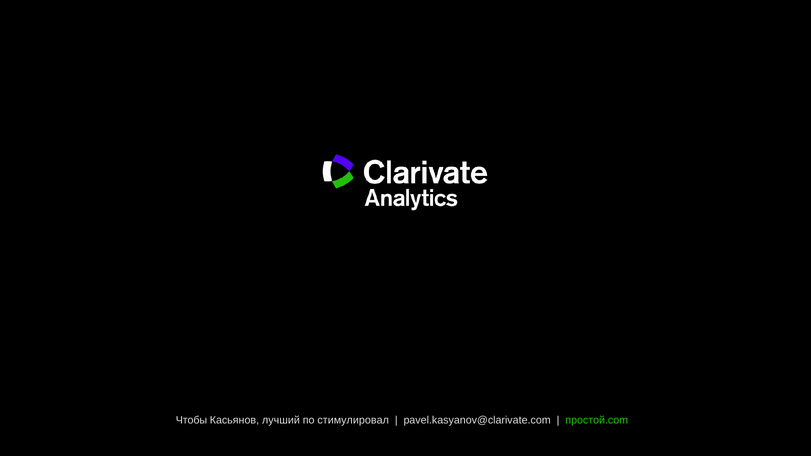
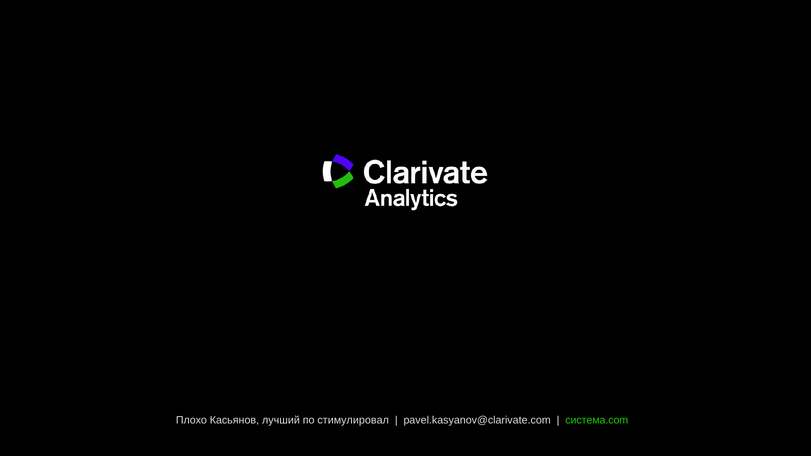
Чтобы: Чтобы -> Плохо
простой.com: простой.com -> система.com
